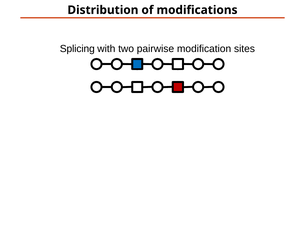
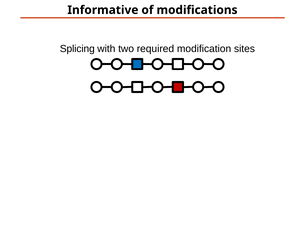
Distribution: Distribution -> Informative
pairwise: pairwise -> required
